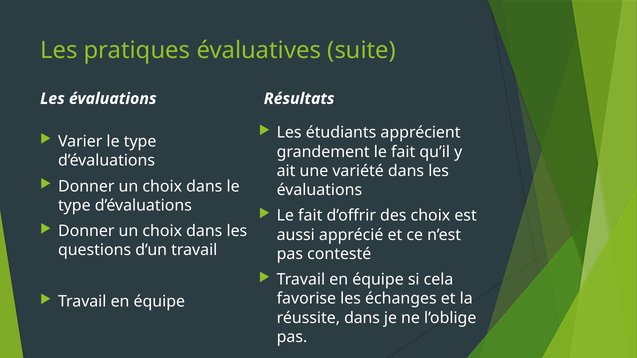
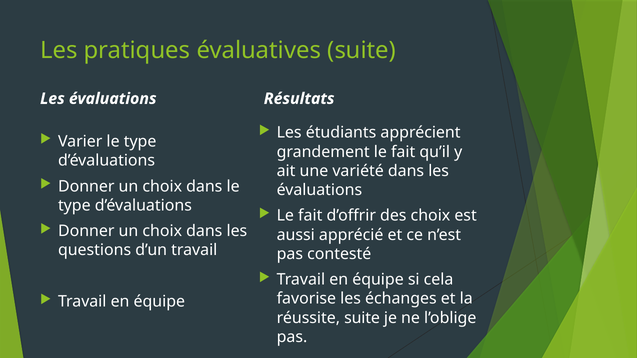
réussite dans: dans -> suite
